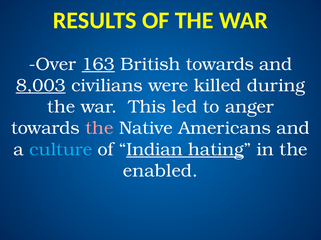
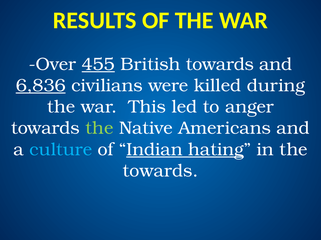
163: 163 -> 455
8,003: 8,003 -> 6,836
the at (99, 129) colour: pink -> light green
enabled at (160, 171): enabled -> towards
